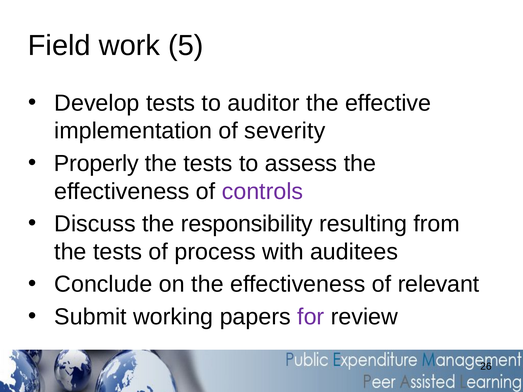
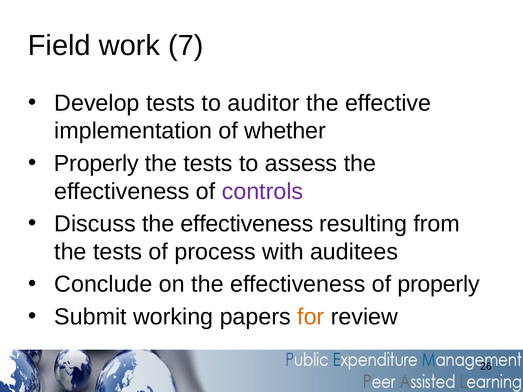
5: 5 -> 7
severity: severity -> whether
Discuss the responsibility: responsibility -> effectiveness
of relevant: relevant -> properly
for colour: purple -> orange
